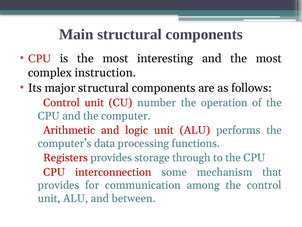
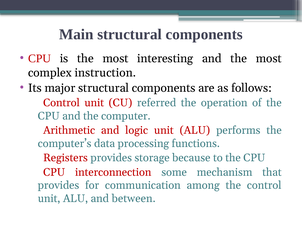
number: number -> referred
through: through -> because
